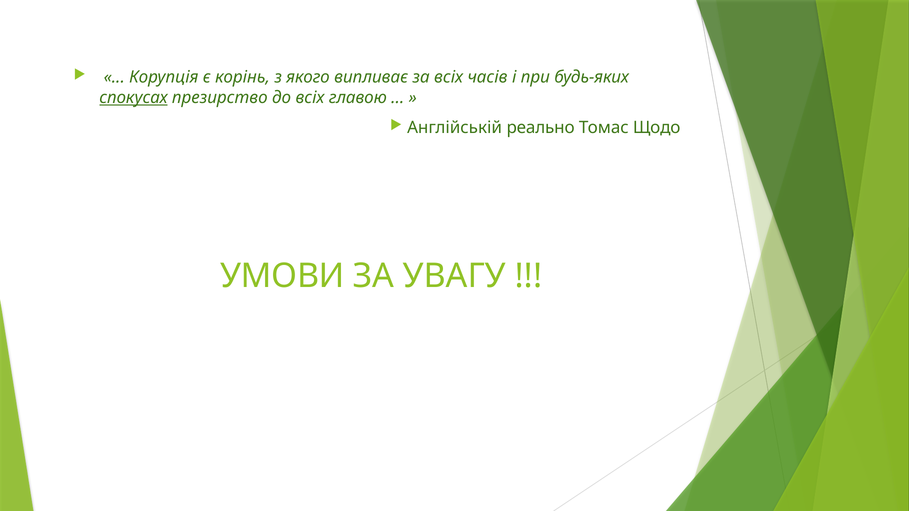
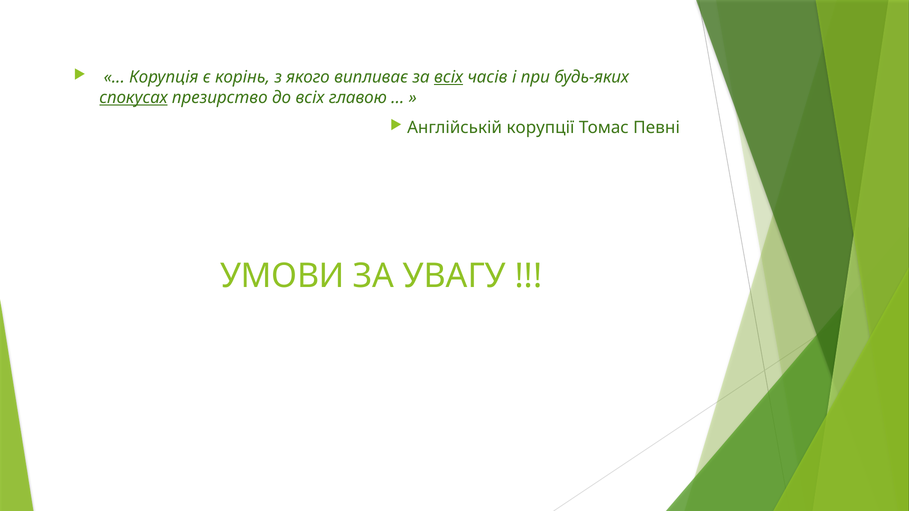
всіх at (449, 77) underline: none -> present
реально: реально -> корупції
Щодо: Щодо -> Певні
